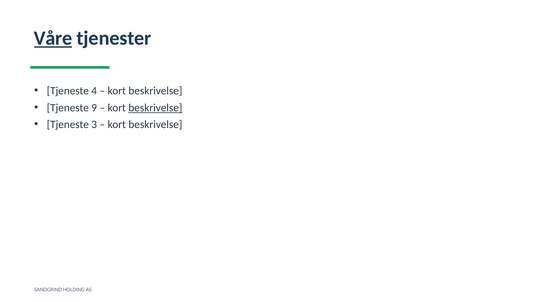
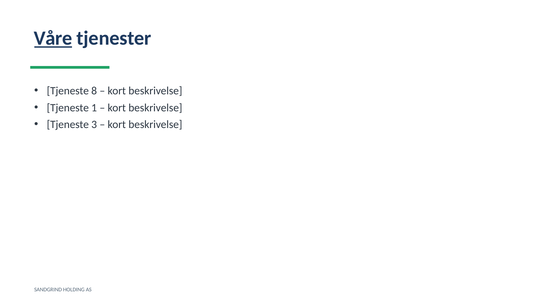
4: 4 -> 8
9: 9 -> 1
beskrivelse at (155, 108) underline: present -> none
